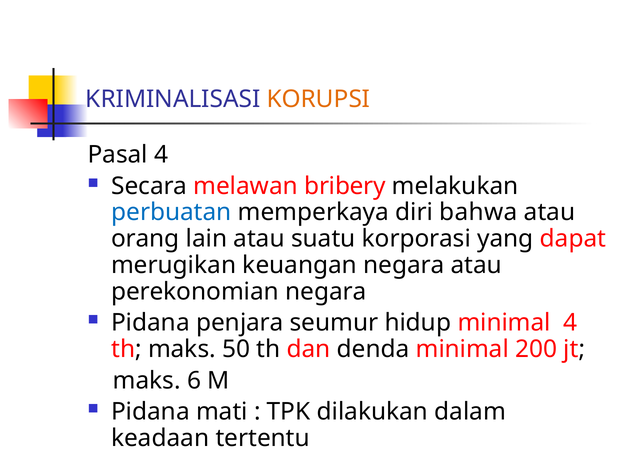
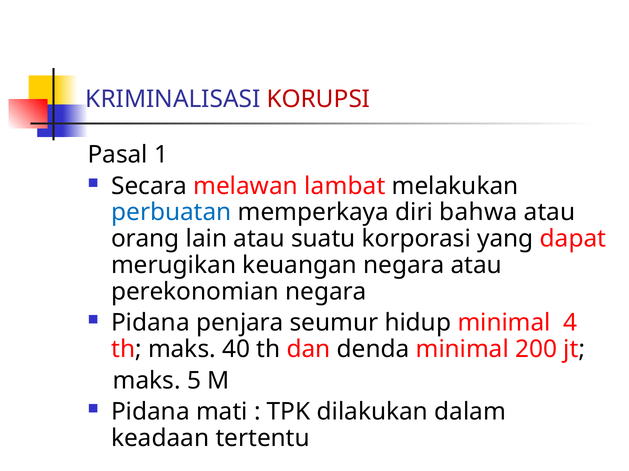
KORUPSI colour: orange -> red
Pasal 4: 4 -> 1
bribery: bribery -> lambat
50: 50 -> 40
6: 6 -> 5
